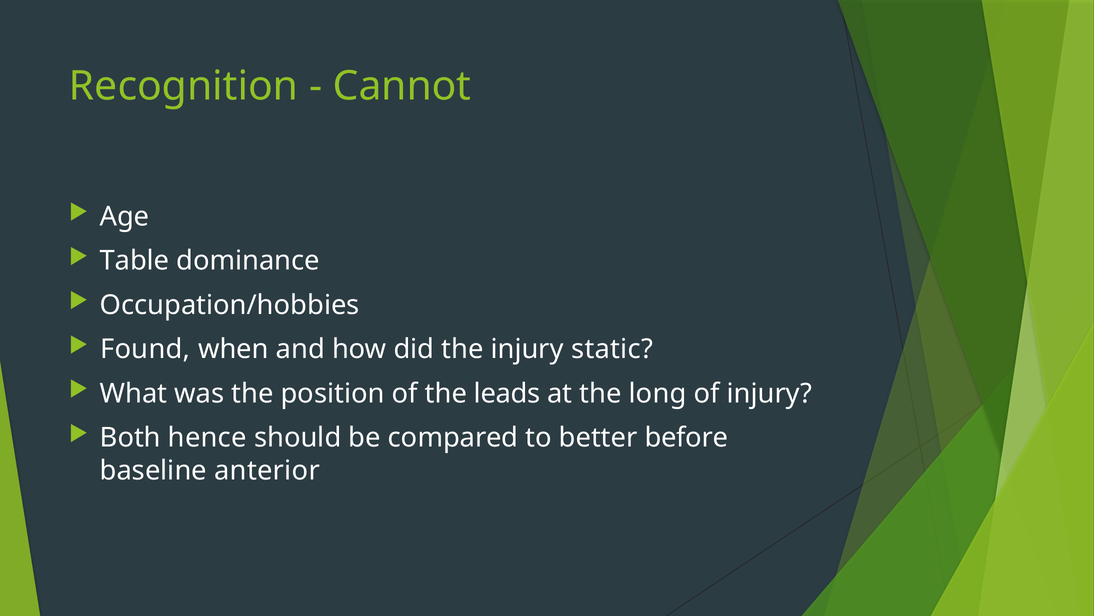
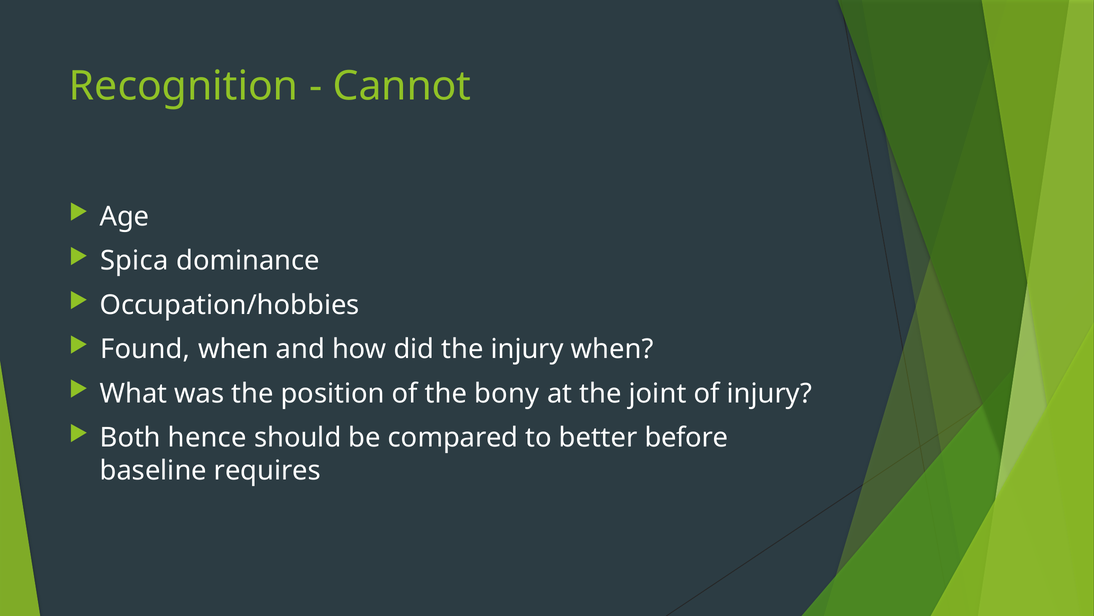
Table: Table -> Spica
injury static: static -> when
leads: leads -> bony
long: long -> joint
anterior: anterior -> requires
